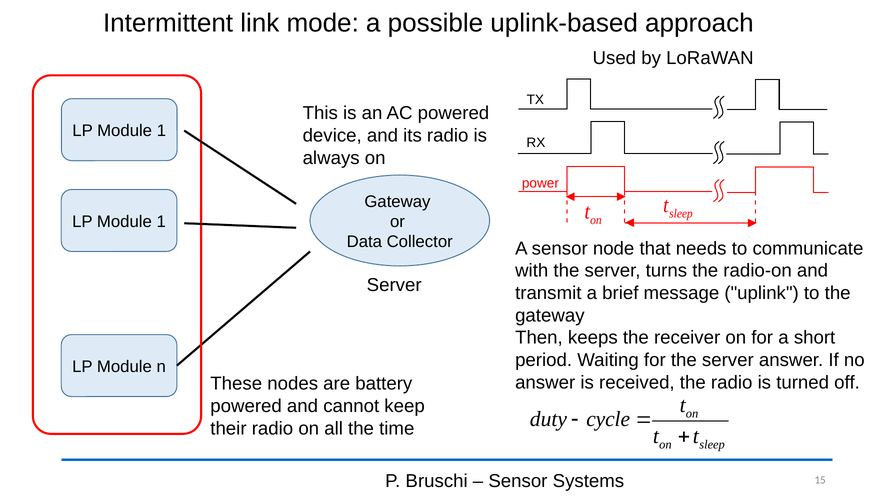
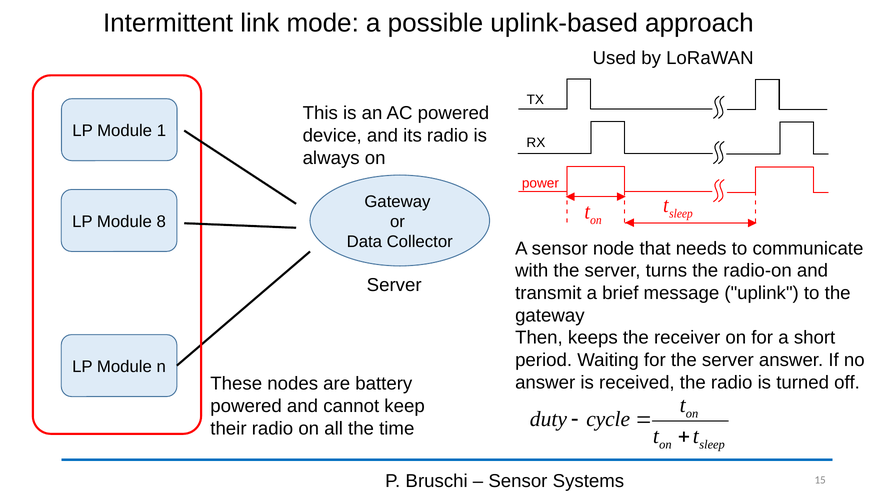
1 at (161, 222): 1 -> 8
